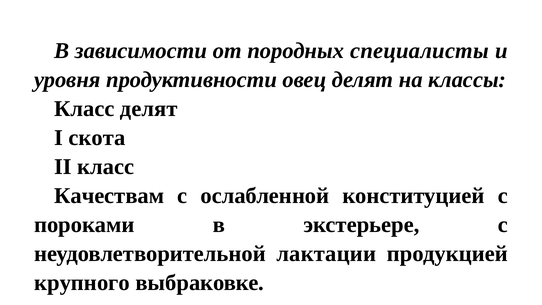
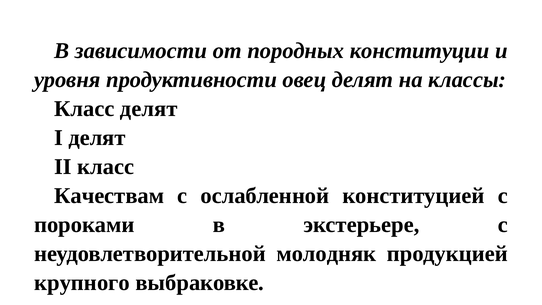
специалисты: специалисты -> конституции
I скота: скота -> делят
лактации: лактации -> молодняк
